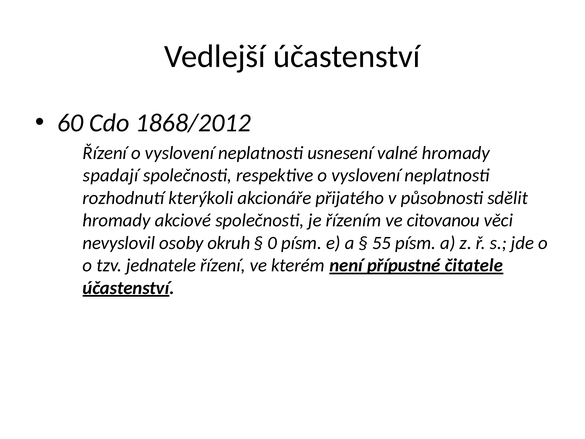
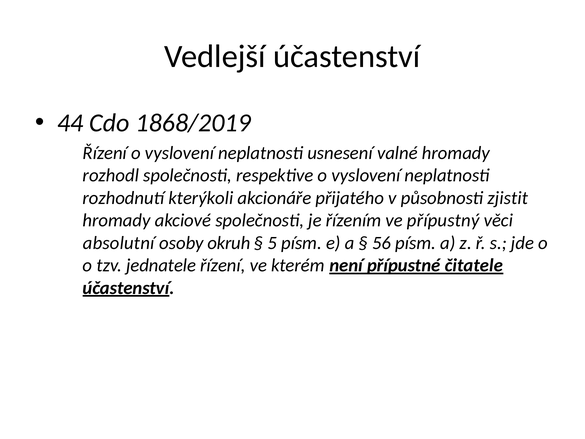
60: 60 -> 44
1868/2012: 1868/2012 -> 1868/2019
spadají: spadají -> rozhodl
sdělit: sdělit -> zjistit
citovanou: citovanou -> přípustný
nevyslovil: nevyslovil -> absolutní
0: 0 -> 5
55: 55 -> 56
